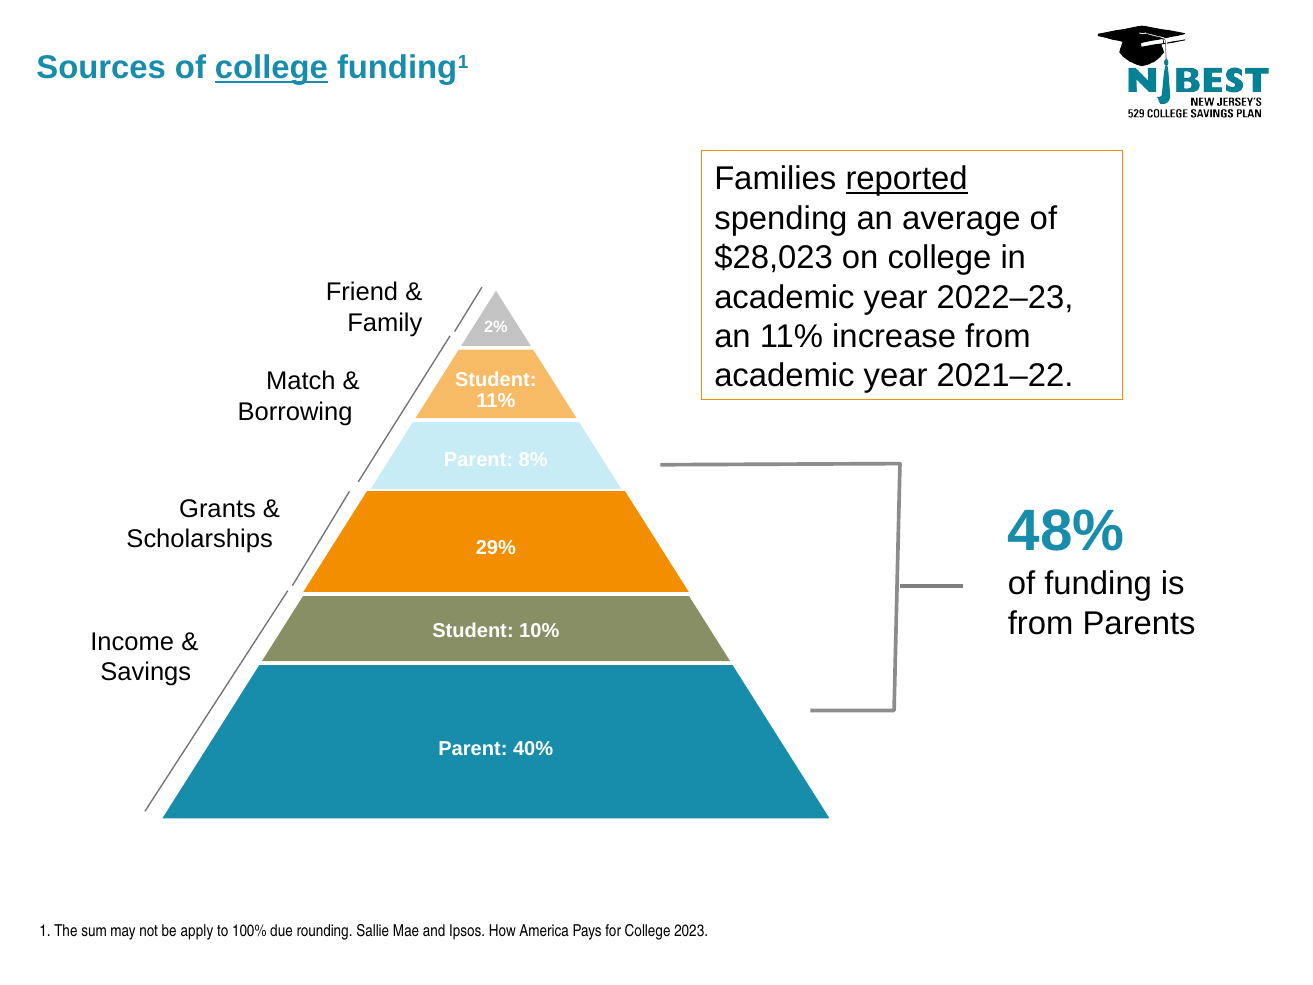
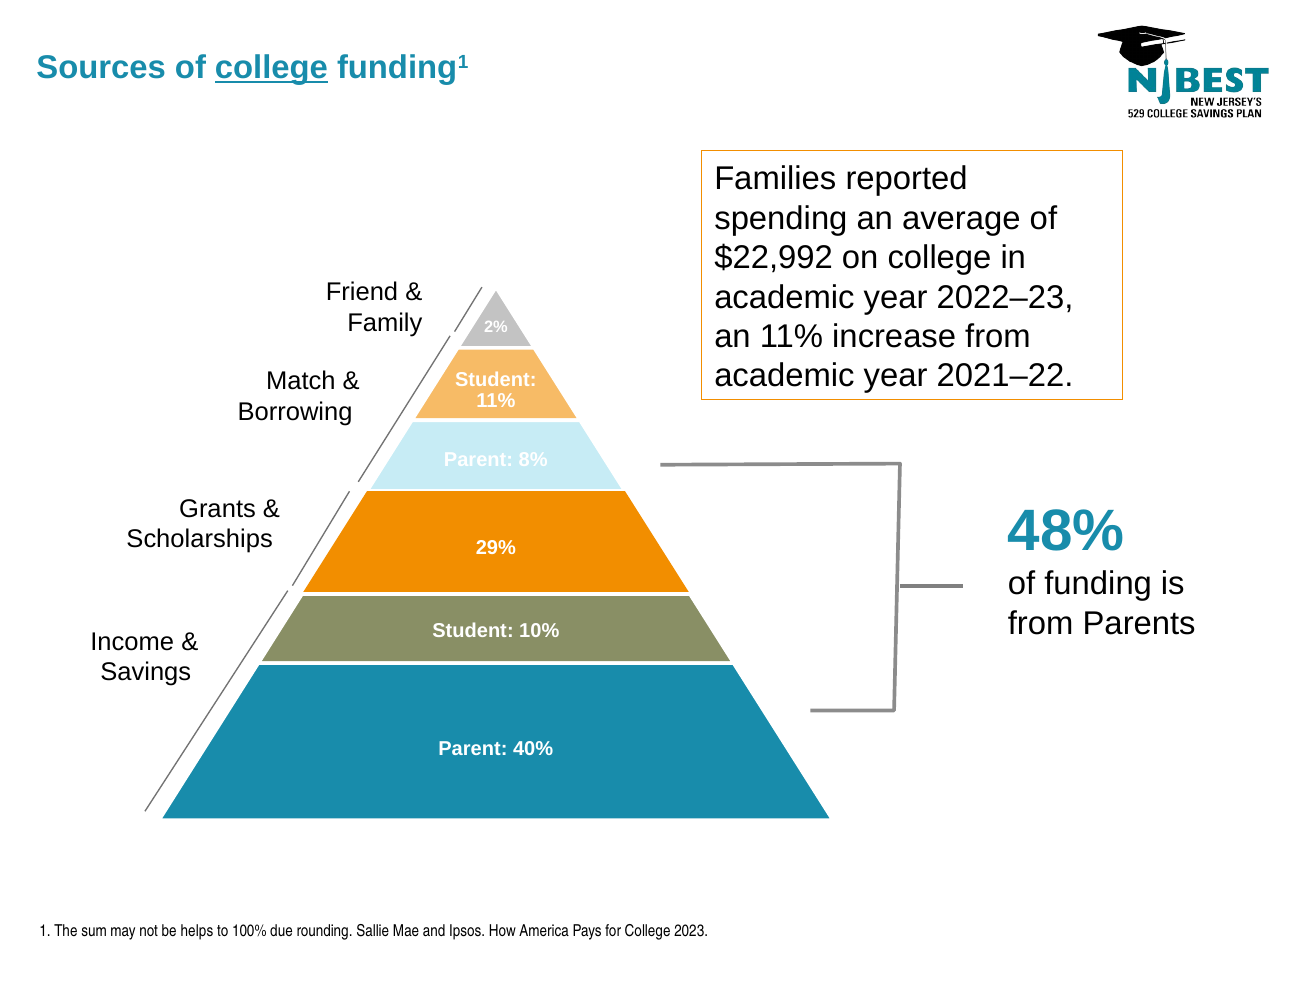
reported underline: present -> none
$28,023: $28,023 -> $22,992
apply: apply -> helps
